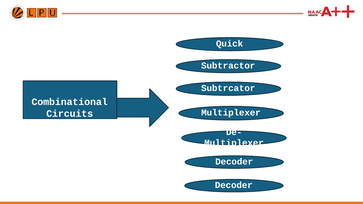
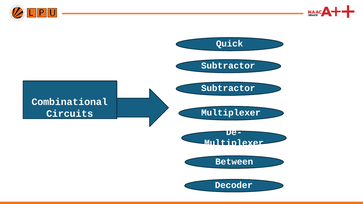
Subtrcator at (228, 88): Subtrcator -> Subtractor
Decoder at (234, 162): Decoder -> Between
